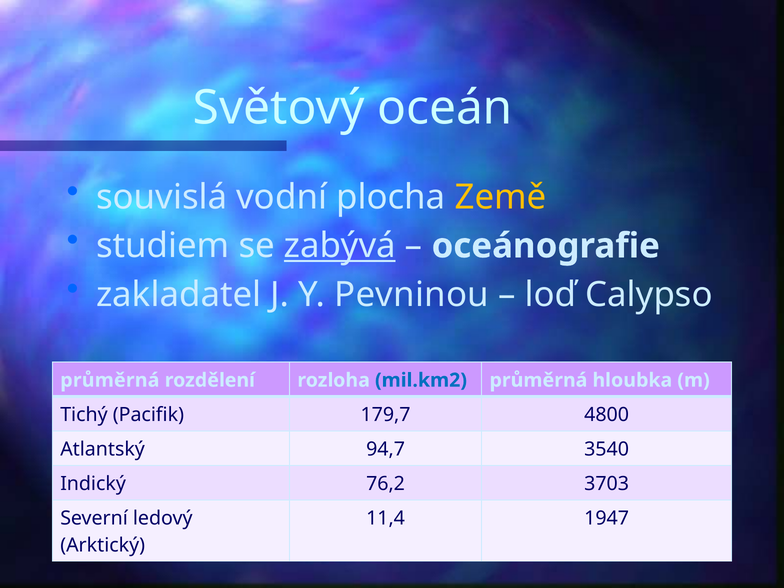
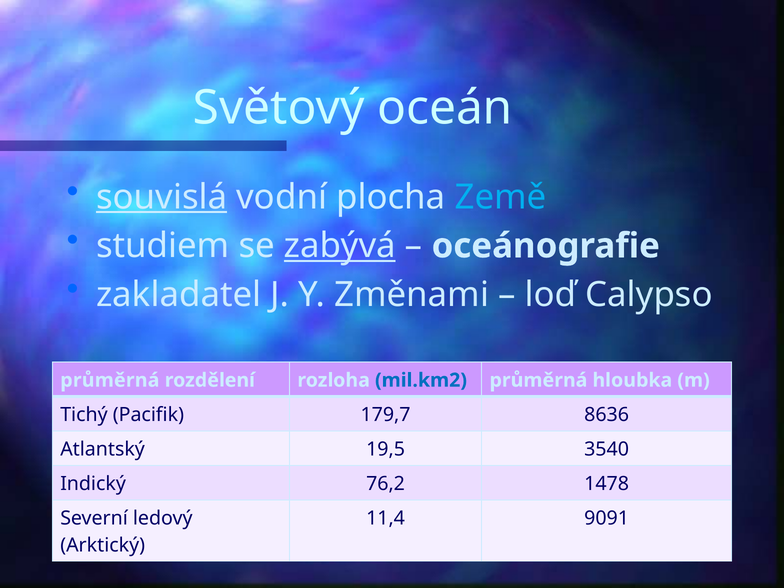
souvislá underline: none -> present
Země colour: yellow -> light blue
Pevninou: Pevninou -> Změnami
4800: 4800 -> 8636
94,7: 94,7 -> 19,5
3703: 3703 -> 1478
1947: 1947 -> 9091
